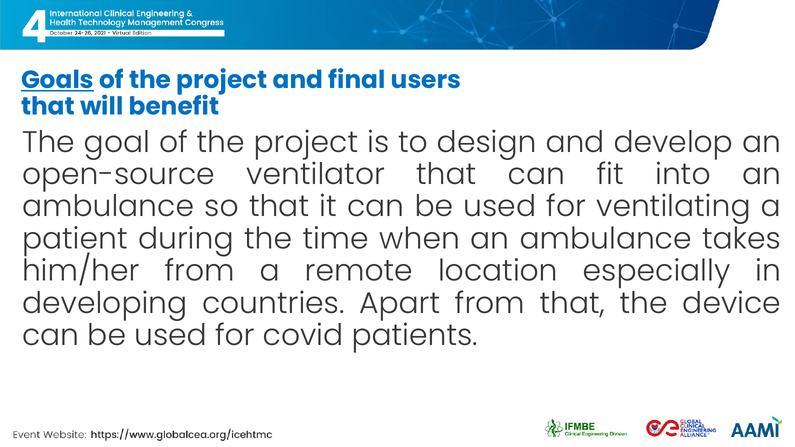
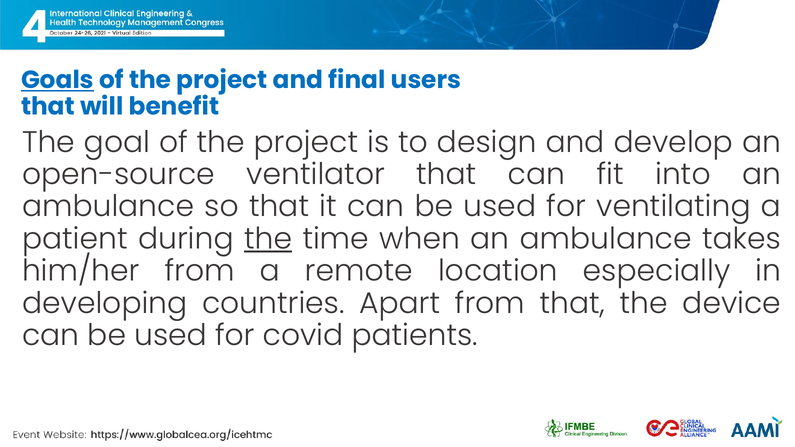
the at (268, 239) underline: none -> present
